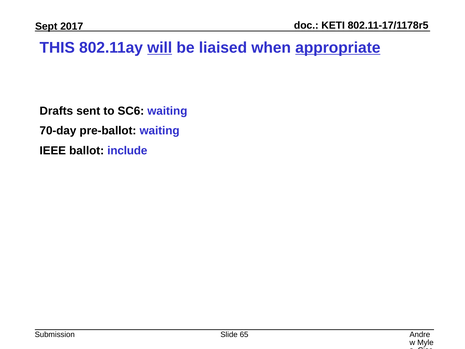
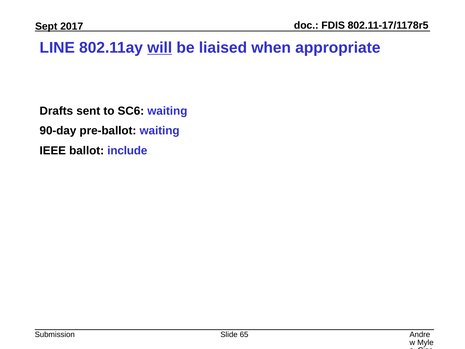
KETI: KETI -> FDIS
THIS: THIS -> LINE
appropriate underline: present -> none
70-day: 70-day -> 90-day
